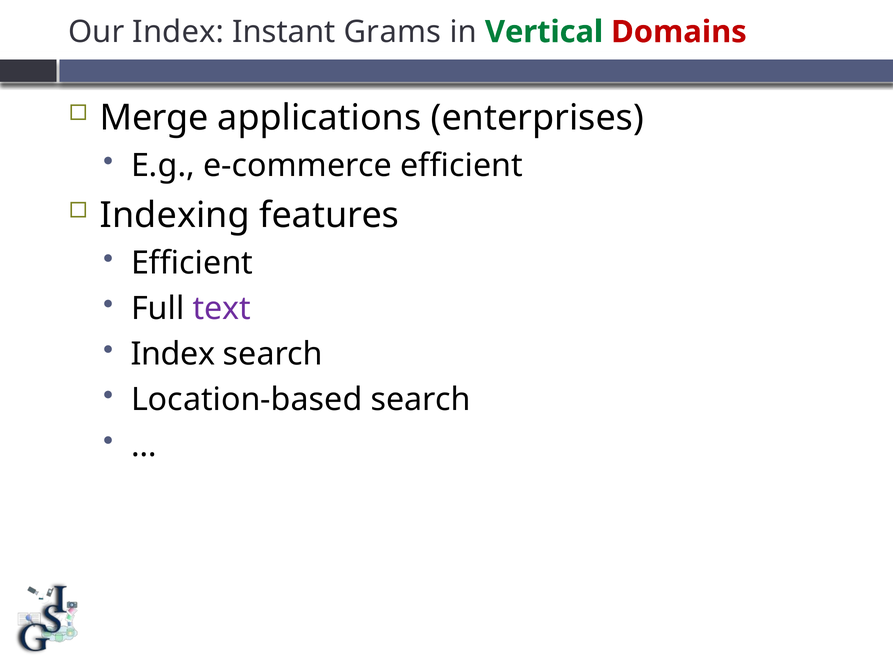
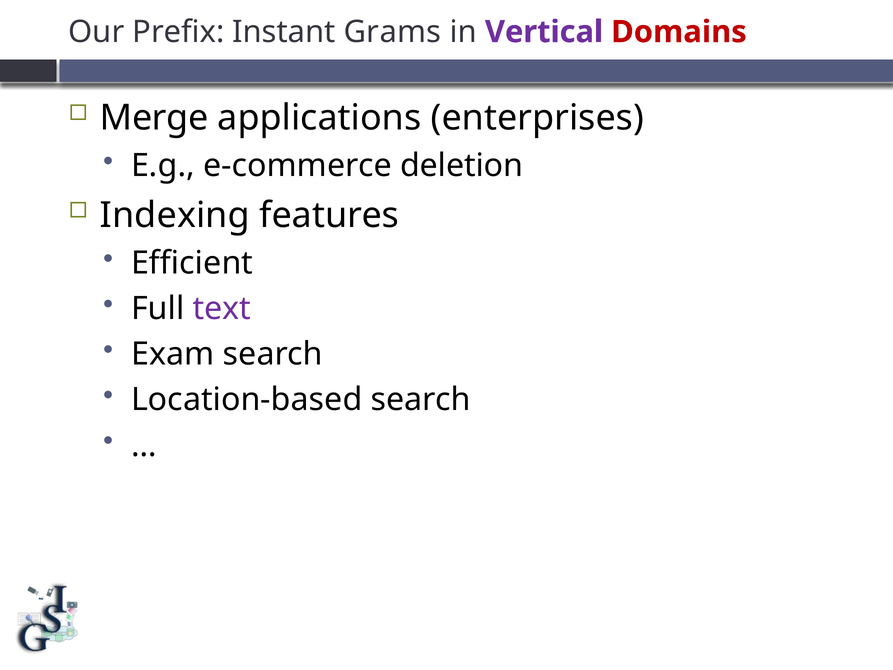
Our Index: Index -> Prefix
Vertical colour: green -> purple
e-commerce efficient: efficient -> deletion
Index at (173, 354): Index -> Exam
